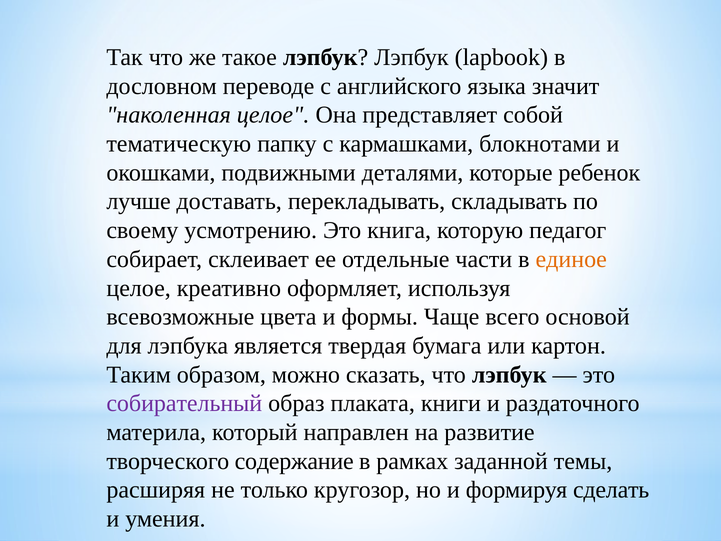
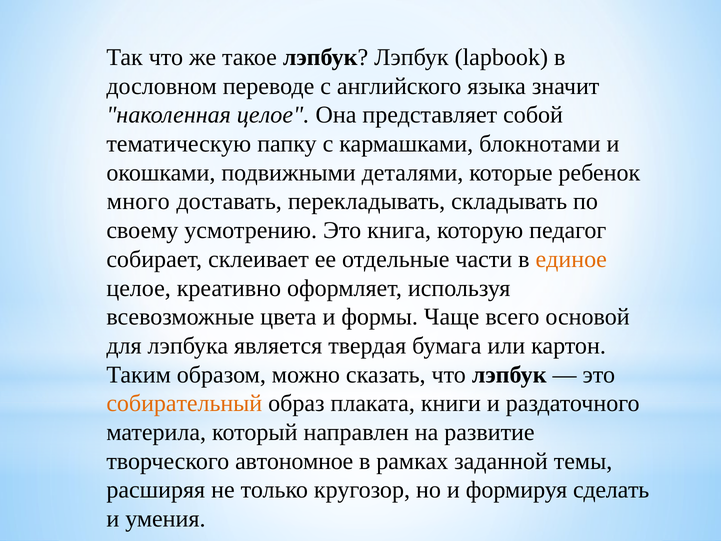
лучше: лучше -> много
собирательный colour: purple -> orange
содержание: содержание -> автономное
